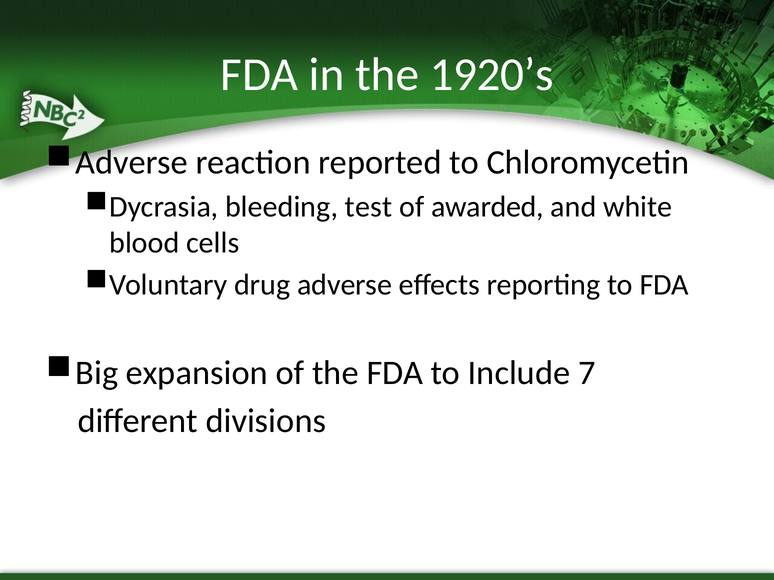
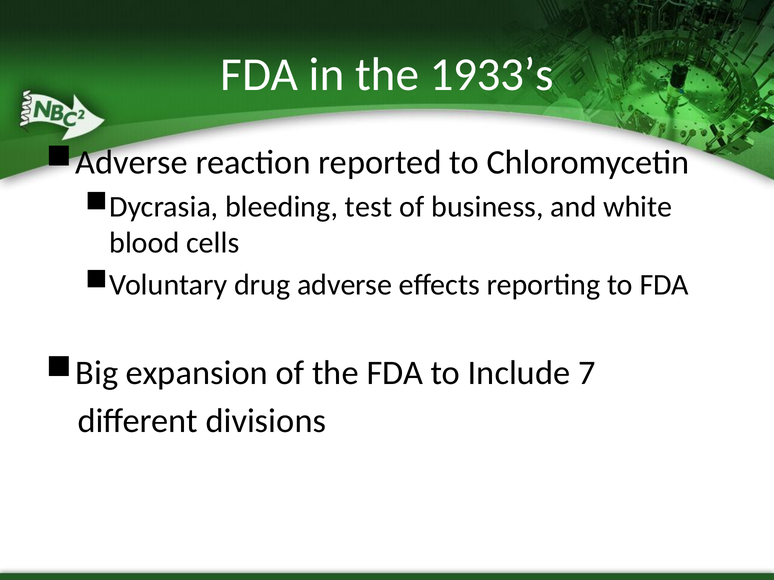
1920’s: 1920’s -> 1933’s
awarded: awarded -> business
